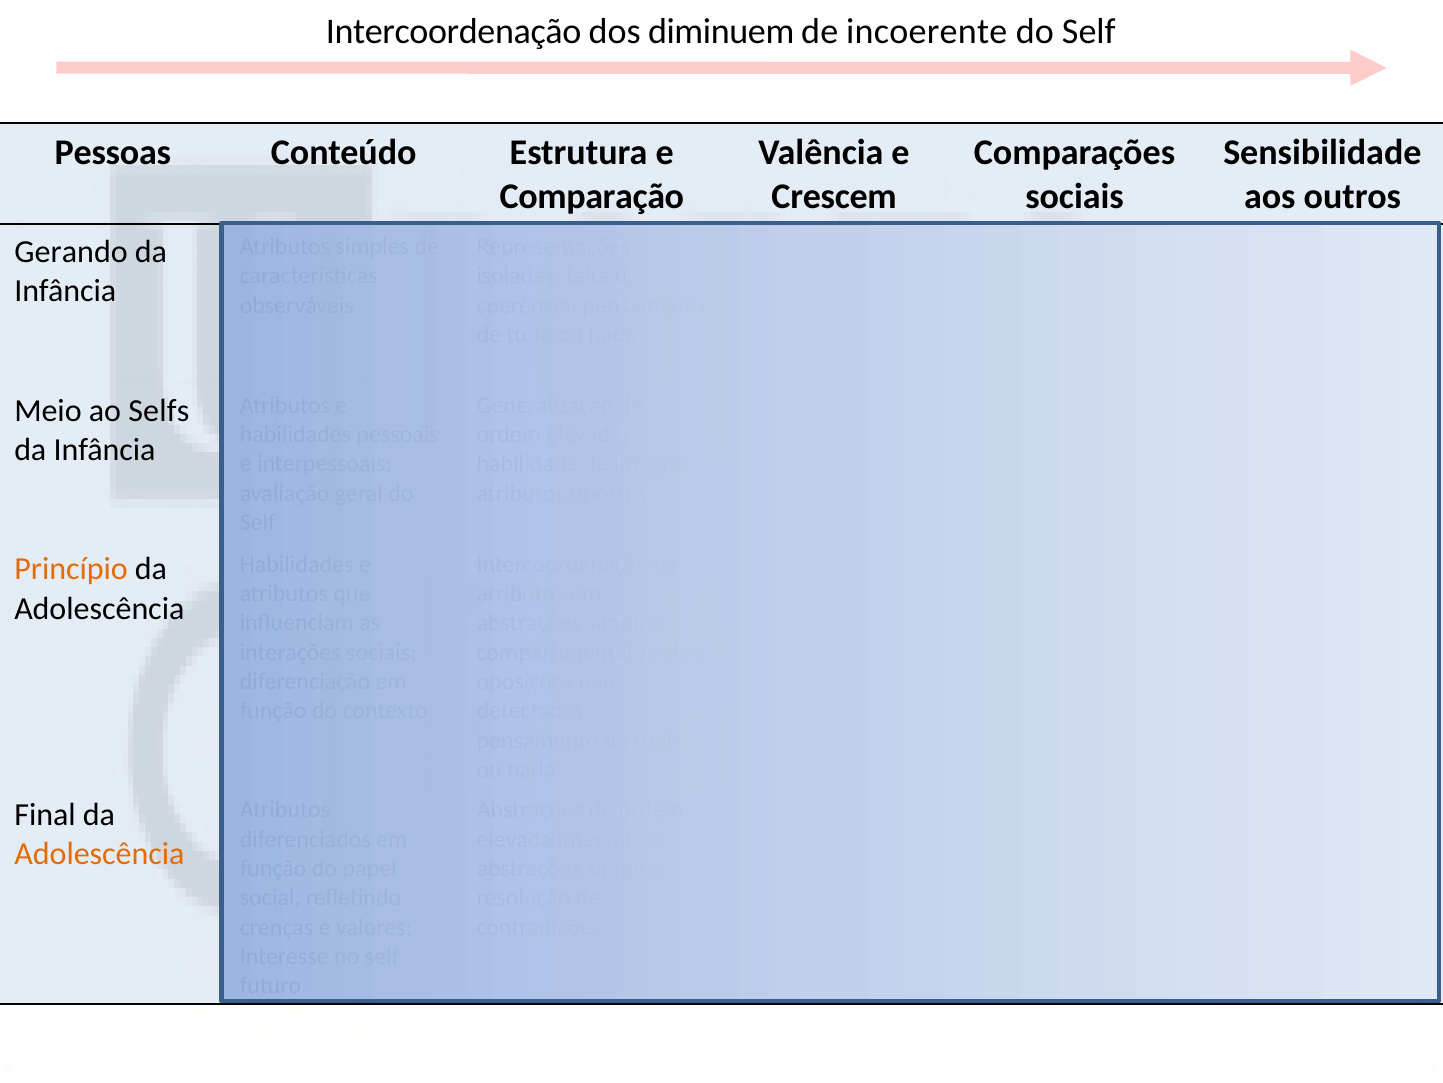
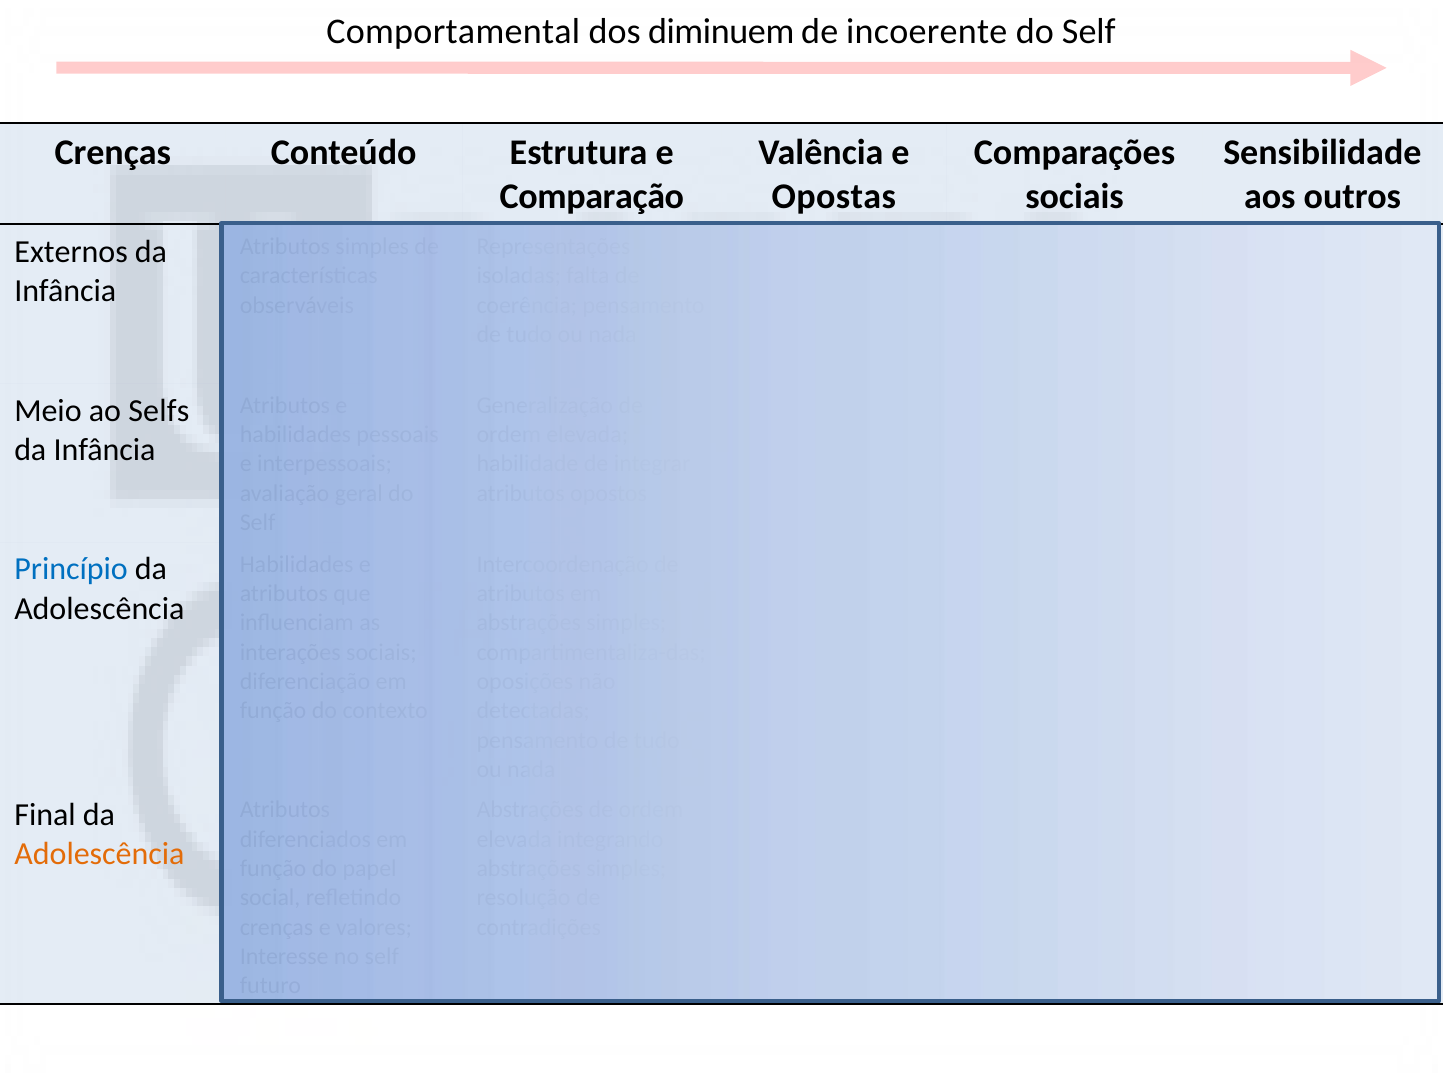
Intercoordenação at (454, 31): Intercoordenação -> Comportamental
Pessoas at (113, 153): Pessoas -> Crenças
Crescem at (834, 197): Crescem -> Opostas
Gerando at (71, 251): Gerando -> Externos
Princípio colour: orange -> blue
